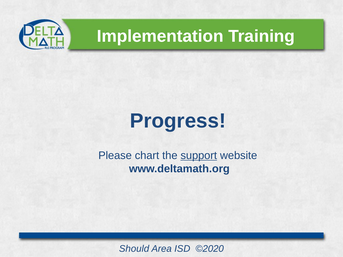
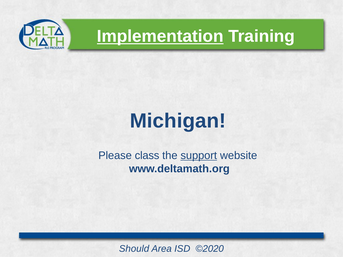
Implementation underline: none -> present
Progress: Progress -> Michigan
chart: chart -> class
